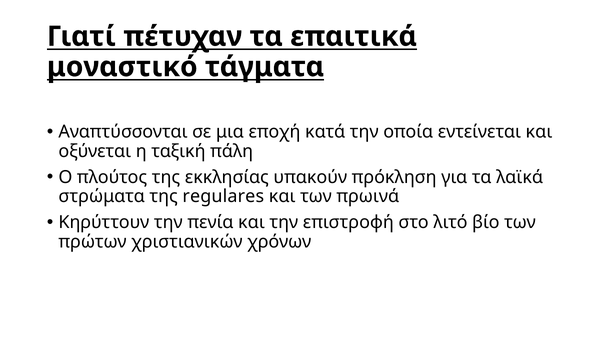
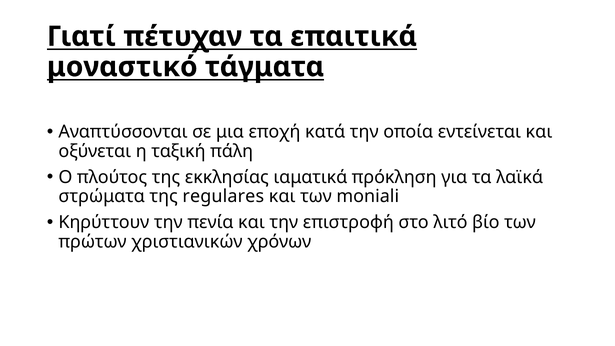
υπακούν: υπακούν -> ιαματικά
πρωινά: πρωινά -> moniali
